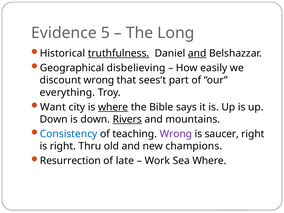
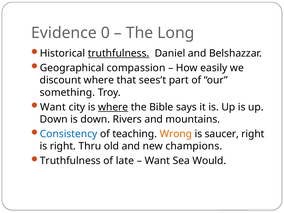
5: 5 -> 0
and at (197, 53) underline: present -> none
disbelieving: disbelieving -> compassion
discount wrong: wrong -> where
everything: everything -> something
Rivers underline: present -> none
Wrong at (176, 134) colour: purple -> orange
Resurrection at (70, 161): Resurrection -> Truthfulness
Work at (157, 161): Work -> Want
Sea Where: Where -> Would
